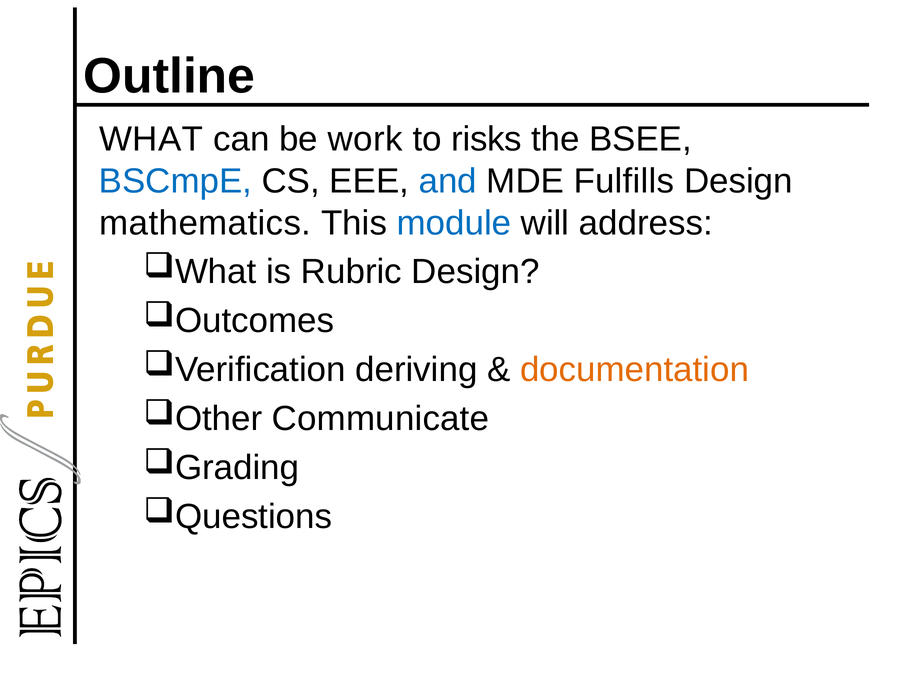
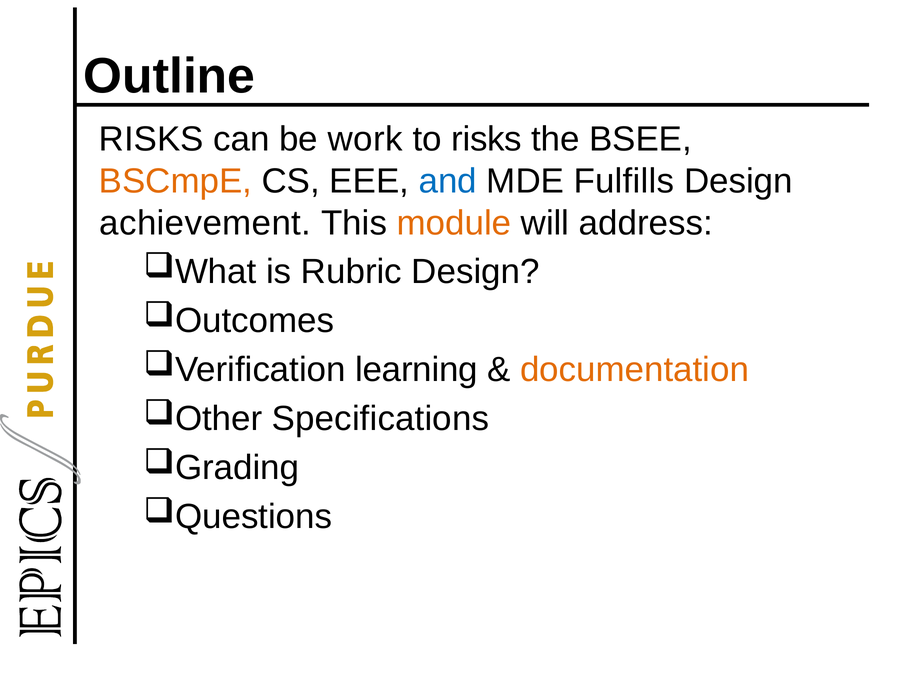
WHAT at (151, 139): WHAT -> RISKS
BSCmpE colour: blue -> orange
mathematics: mathematics -> achievement
module colour: blue -> orange
deriving: deriving -> learning
Communicate: Communicate -> Specifications
